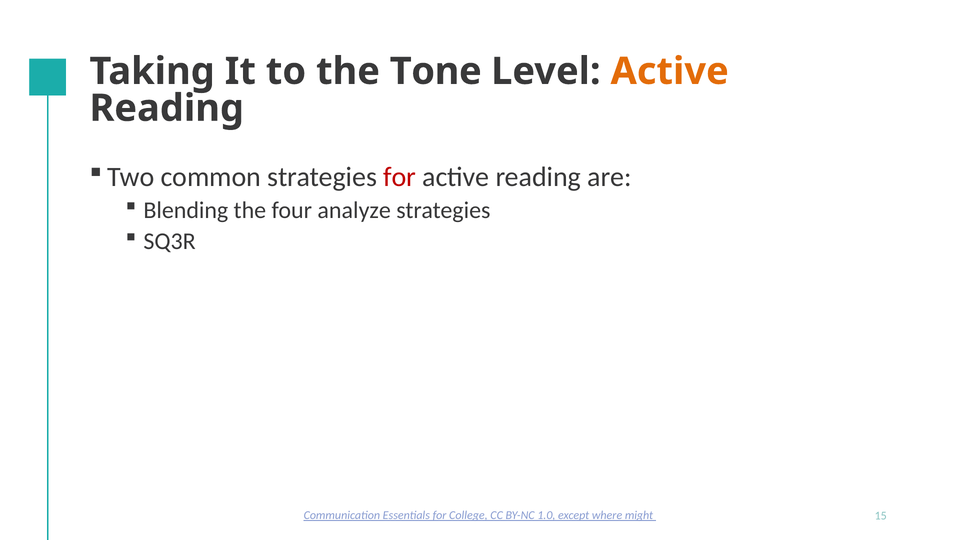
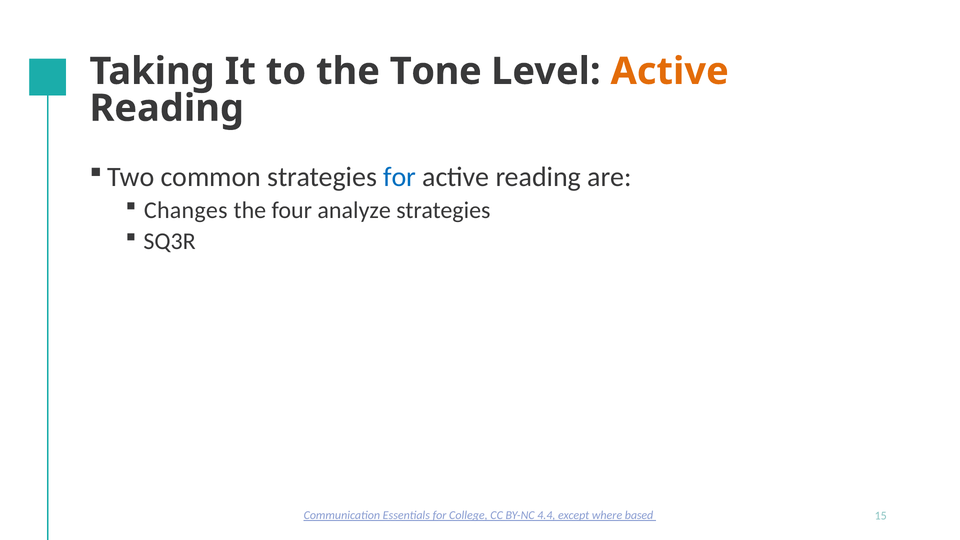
for at (400, 177) colour: red -> blue
Blending: Blending -> Changes
1.0: 1.0 -> 4.4
might: might -> based
